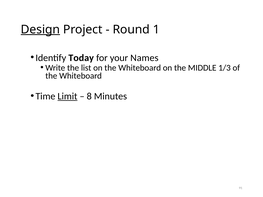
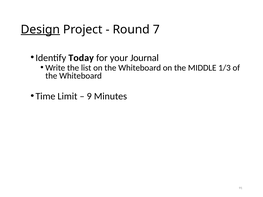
1: 1 -> 7
Names: Names -> Journal
Limit underline: present -> none
8: 8 -> 9
